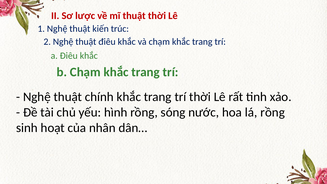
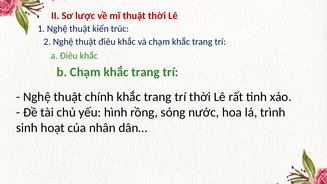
lá rồng: rồng -> trình
